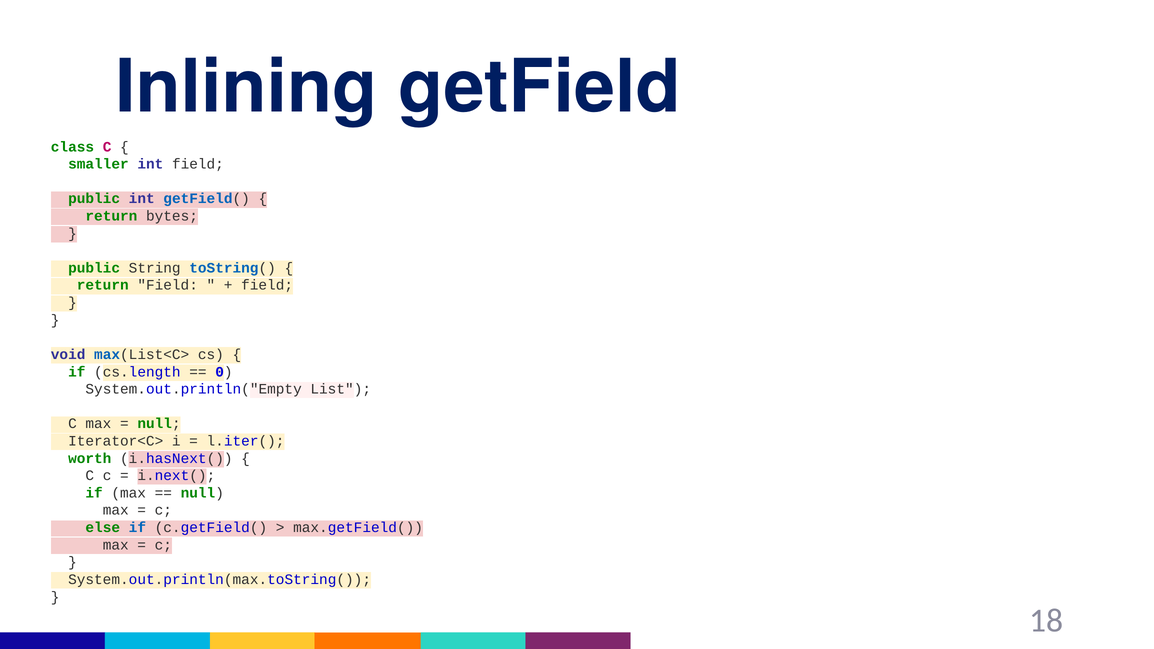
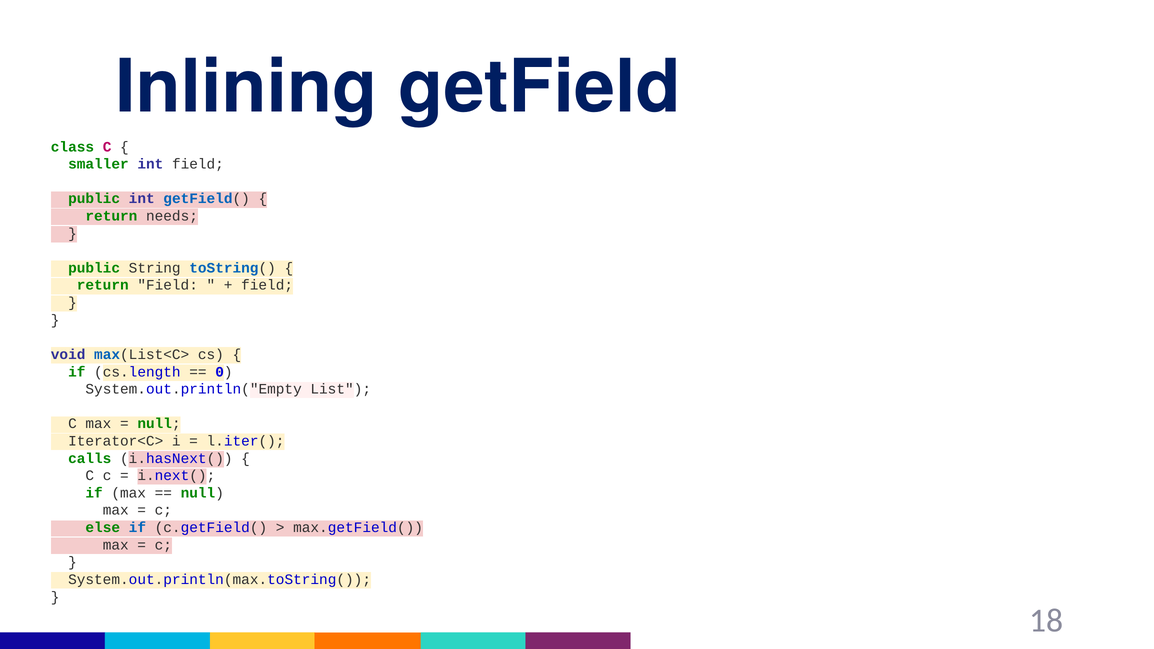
bytes: bytes -> needs
worth: worth -> calls
